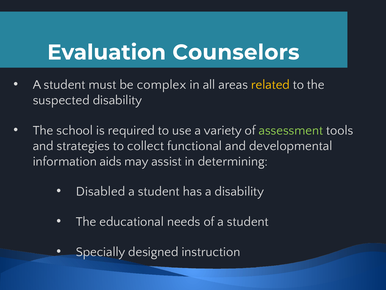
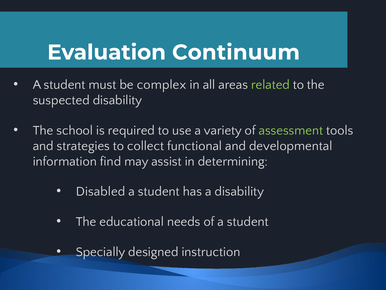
Counselors: Counselors -> Continuum
related colour: yellow -> light green
aids: aids -> find
